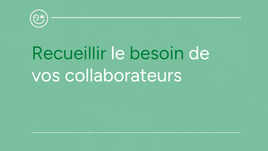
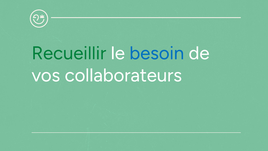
besoin colour: green -> blue
